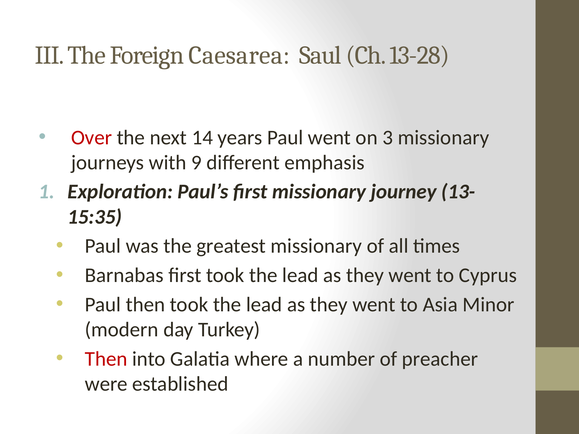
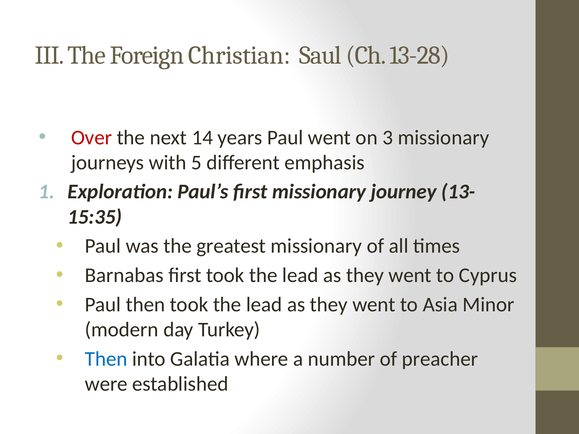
Caesarea: Caesarea -> Christian
9: 9 -> 5
Then at (106, 359) colour: red -> blue
